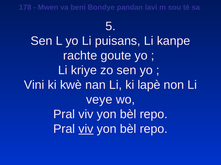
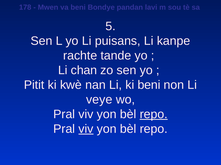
goute: goute -> tande
kriye: kriye -> chan
Vini: Vini -> Pitit
ki lapè: lapè -> beni
repo at (154, 115) underline: none -> present
